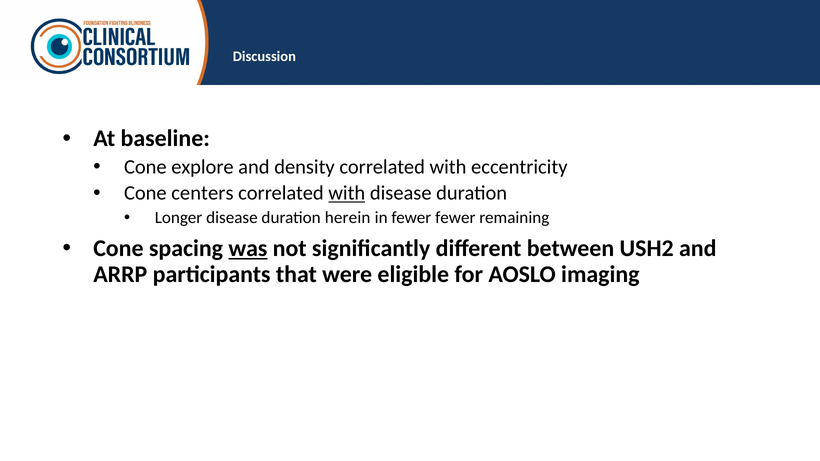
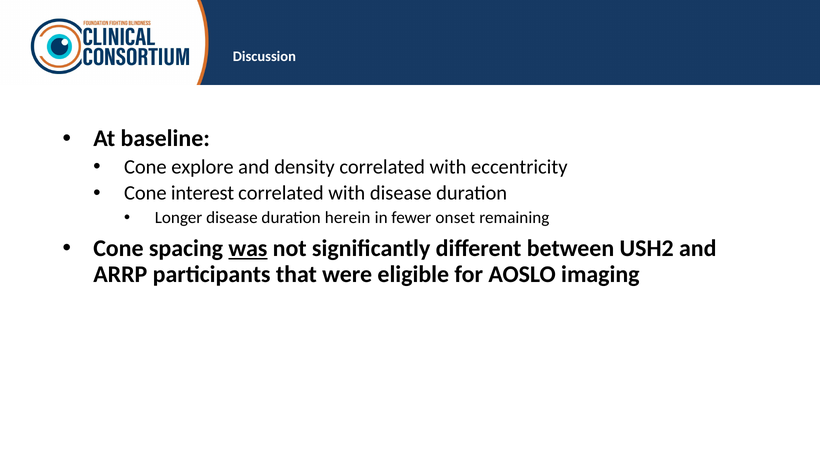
centers: centers -> interest
with at (347, 193) underline: present -> none
fewer fewer: fewer -> onset
